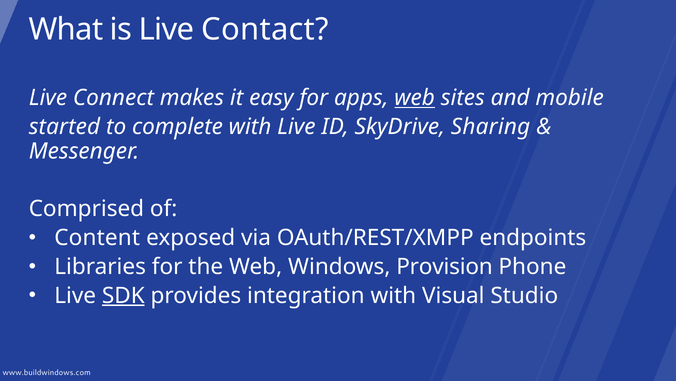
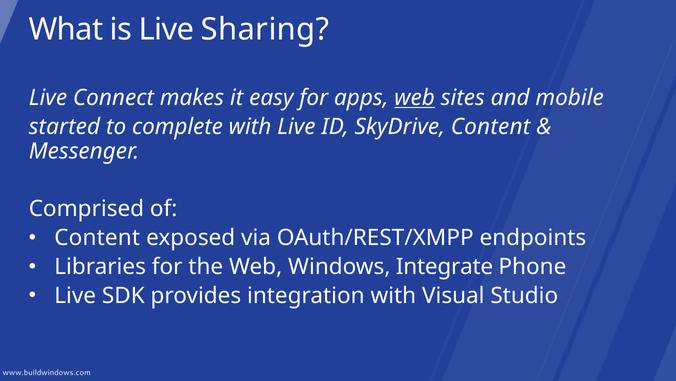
Contact: Contact -> Sharing
SkyDrive Sharing: Sharing -> Content
Provision: Provision -> Integrate
SDK underline: present -> none
